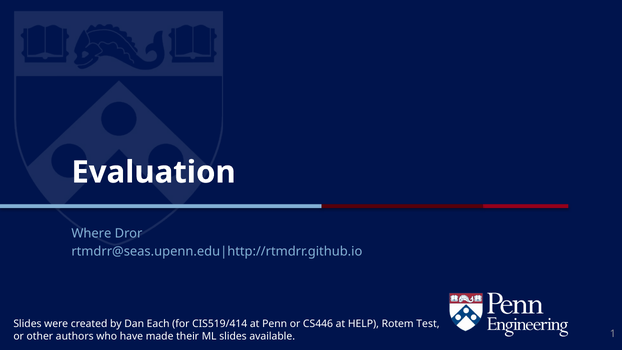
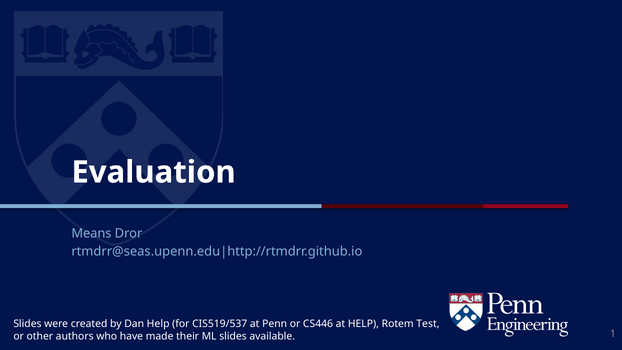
Where: Where -> Means
Dan Each: Each -> Help
CIS519/414: CIS519/414 -> CIS519/537
